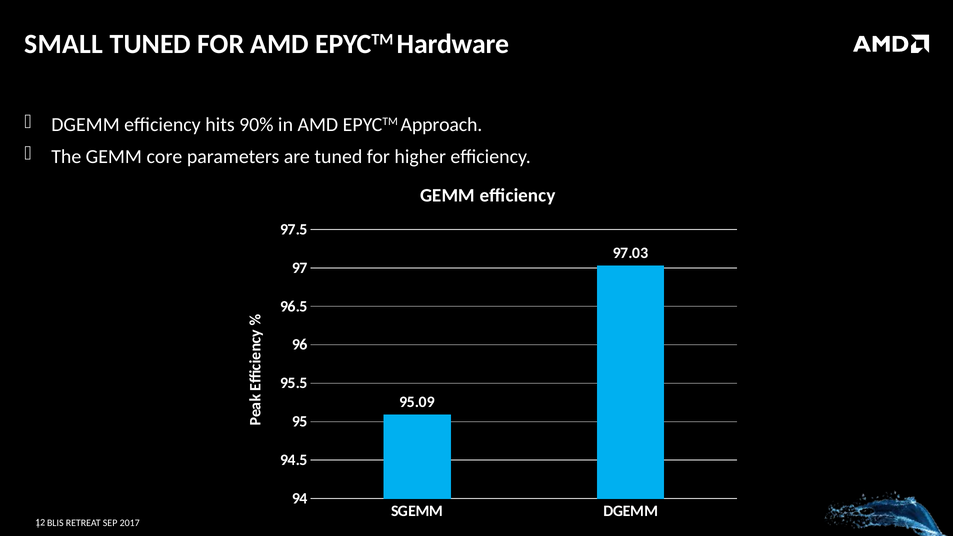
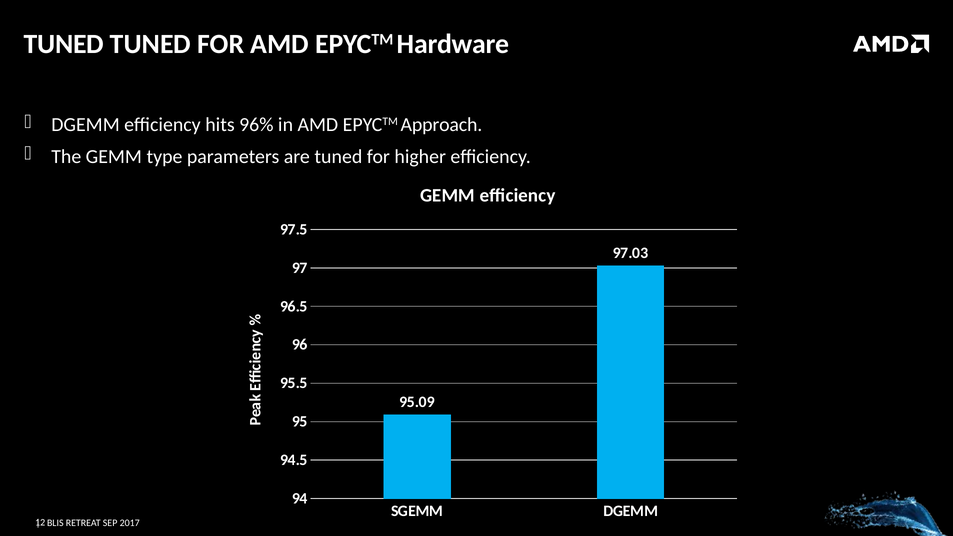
SMALL at (64, 44): SMALL -> TUNED
90%: 90% -> 96%
core: core -> type
